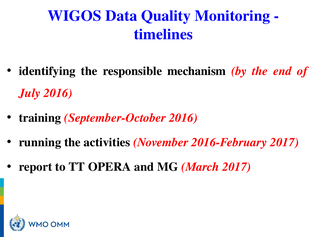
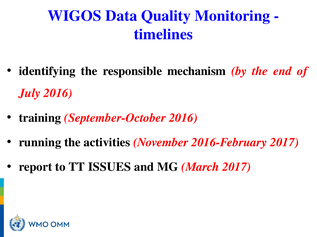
OPERA: OPERA -> ISSUES
